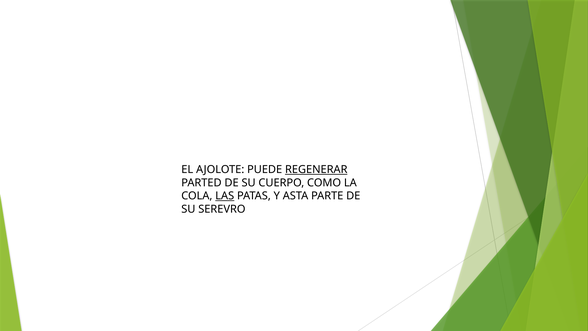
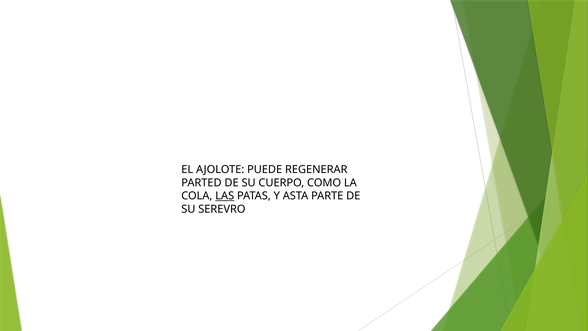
REGENERAR underline: present -> none
